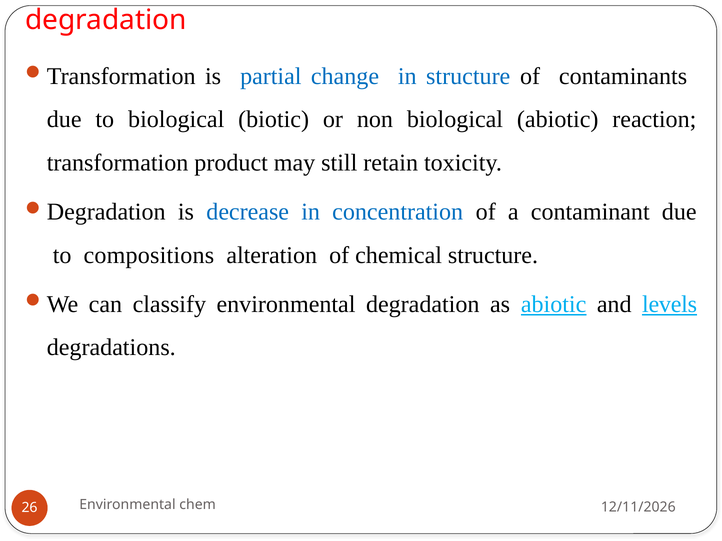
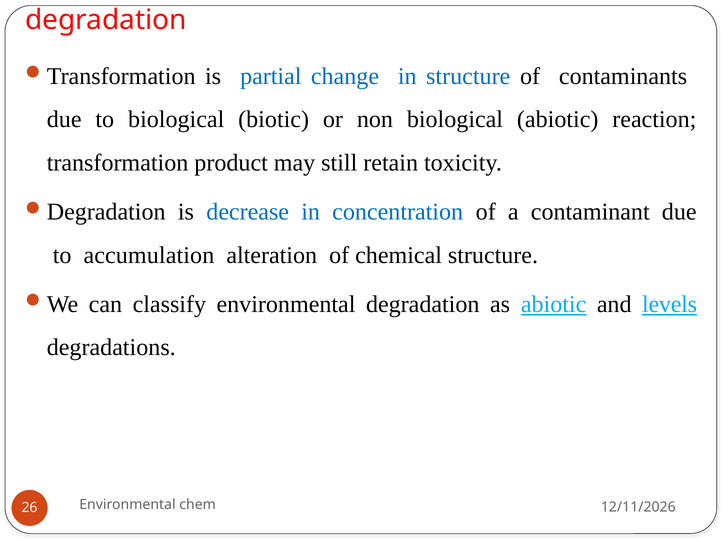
compositions: compositions -> accumulation
